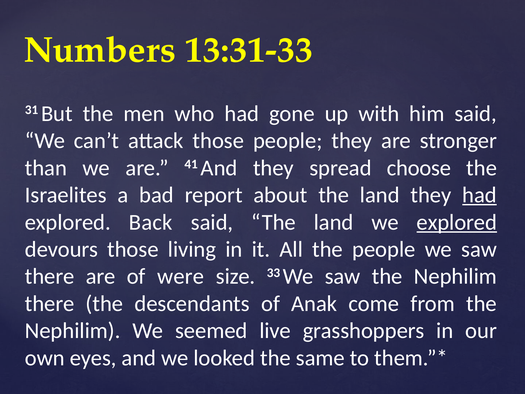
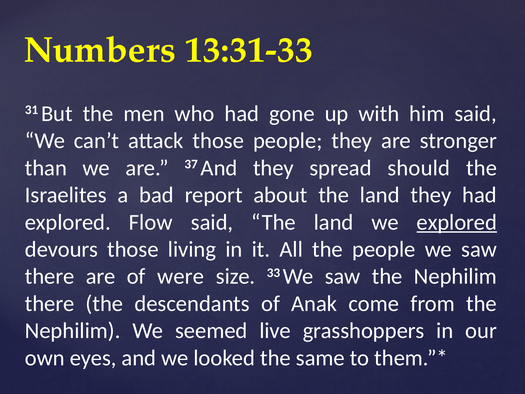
41: 41 -> 37
choose: choose -> should
had at (479, 195) underline: present -> none
Back: Back -> Flow
